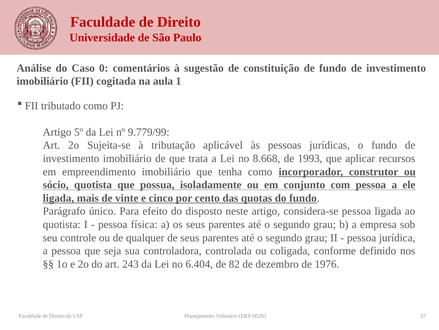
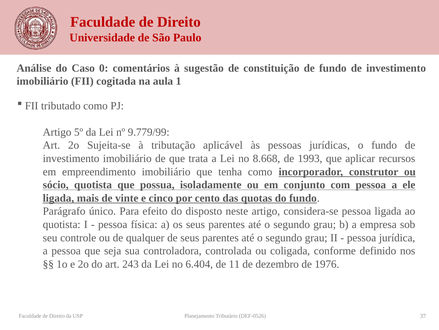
82: 82 -> 11
